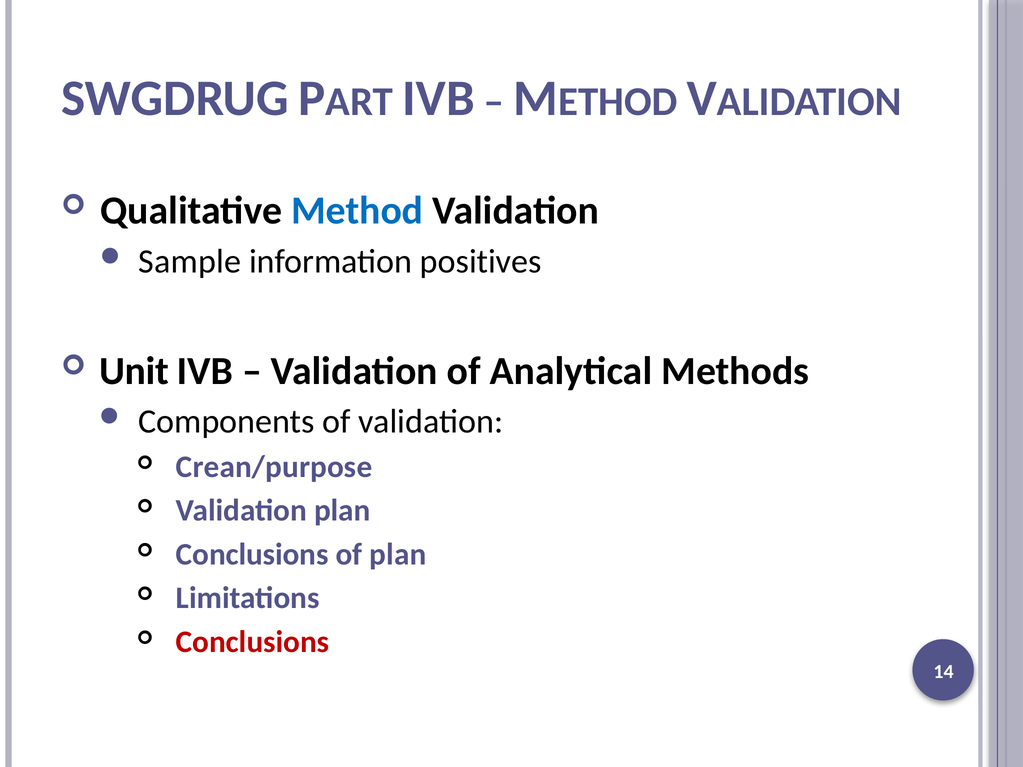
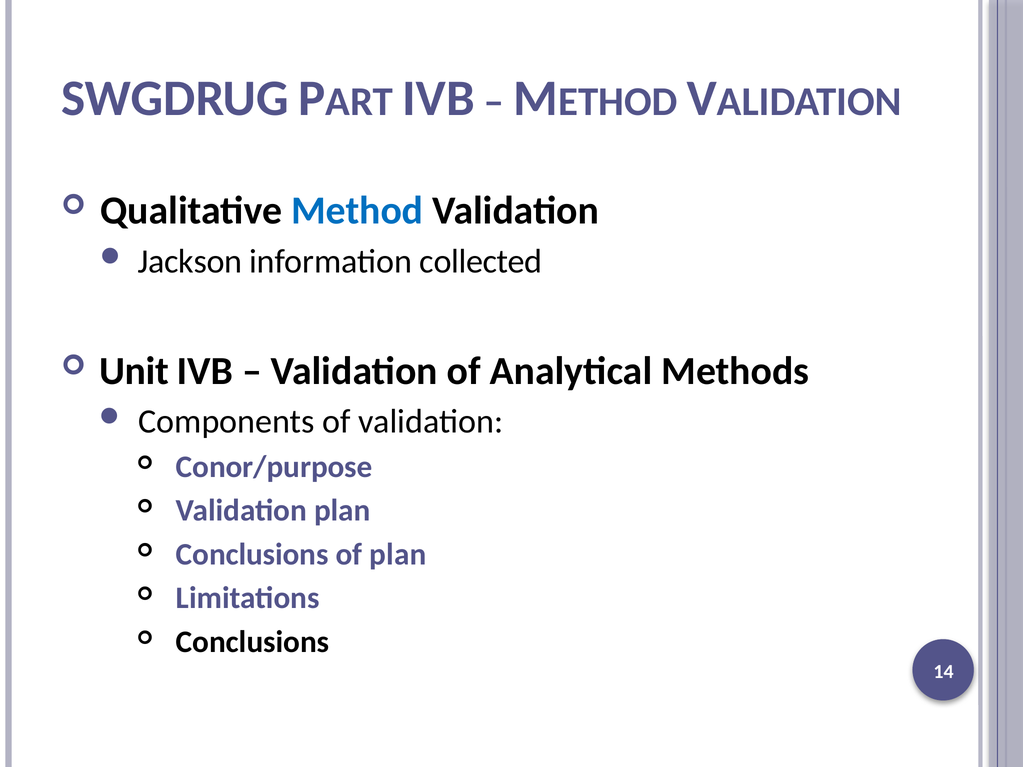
Sample: Sample -> Jackson
positives: positives -> collected
Crean/purpose: Crean/purpose -> Conor/purpose
Conclusions at (253, 642) colour: red -> black
